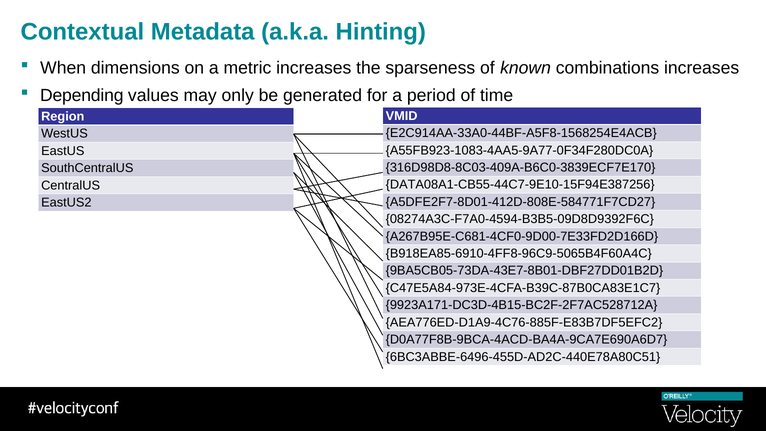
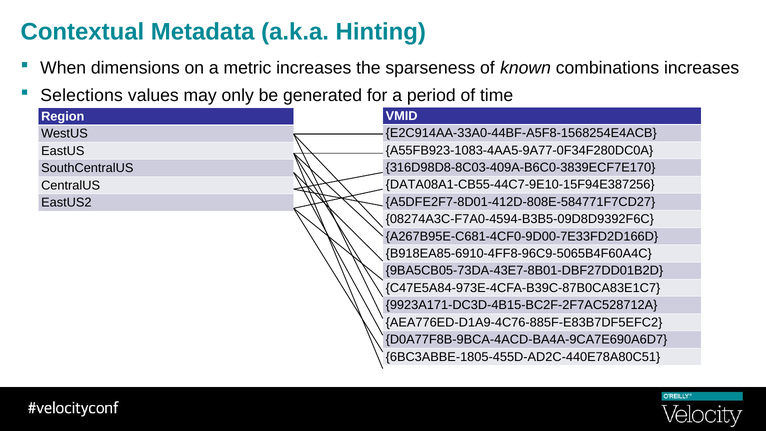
Depending: Depending -> Selections
6BC3ABBE-6496-455D-AD2C-440E78A80C51: 6BC3ABBE-6496-455D-AD2C-440E78A80C51 -> 6BC3ABBE-1805-455D-AD2C-440E78A80C51
